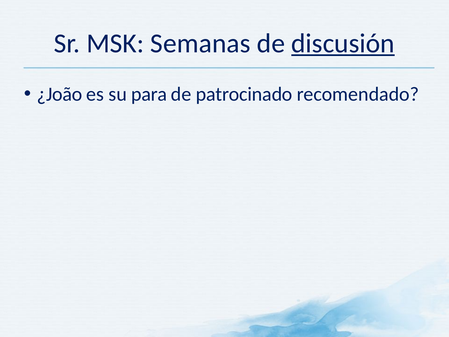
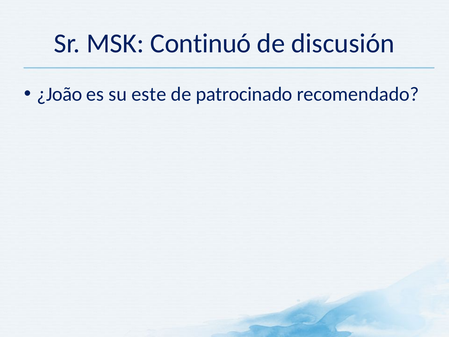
Semanas: Semanas -> Continuó
discusión underline: present -> none
para: para -> este
